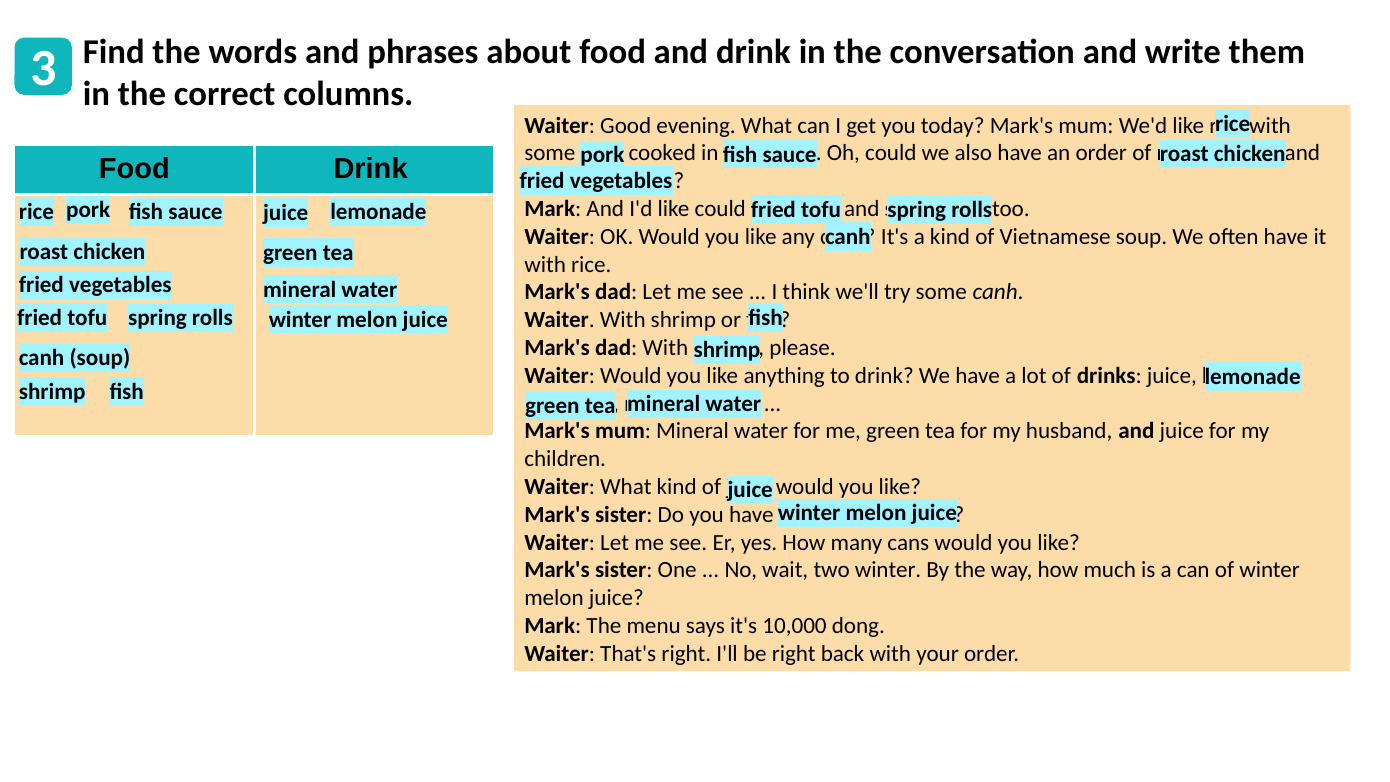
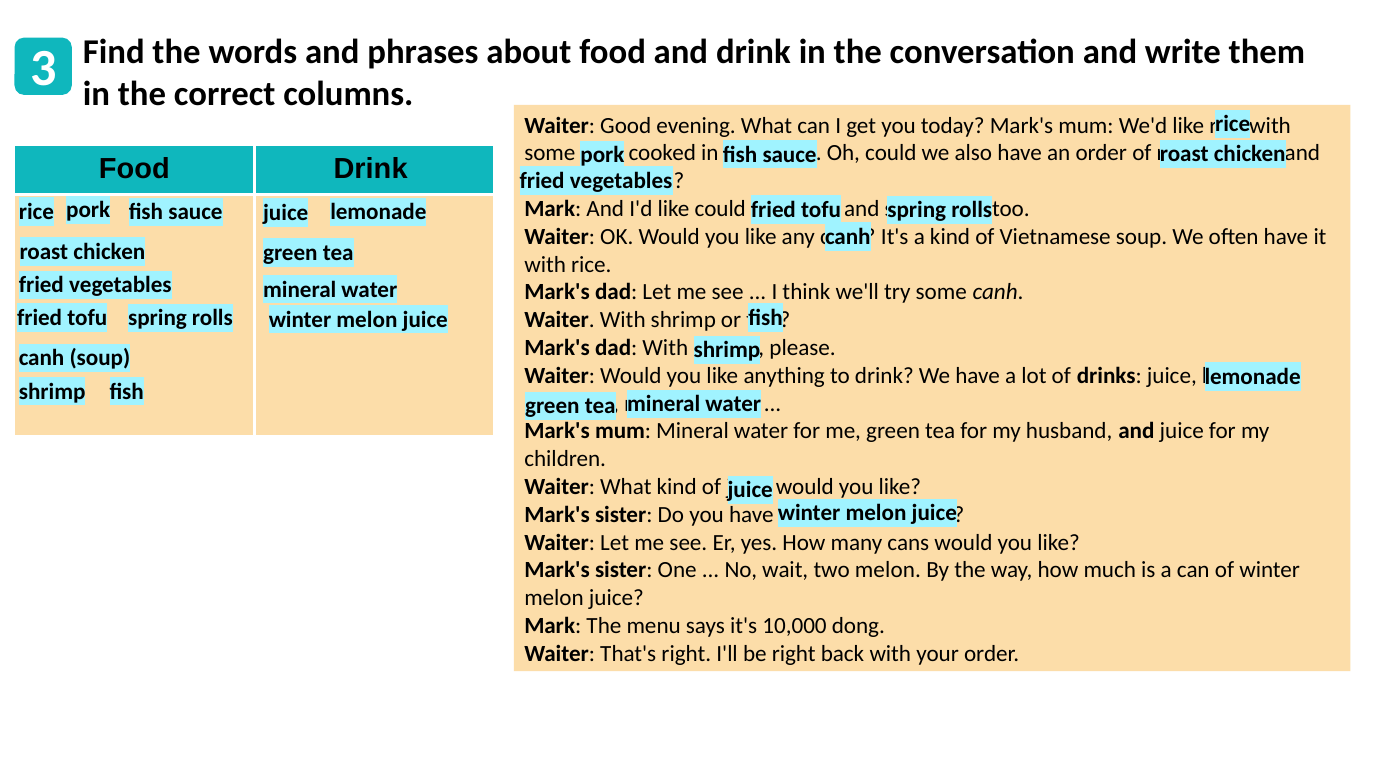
two winter: winter -> melon
